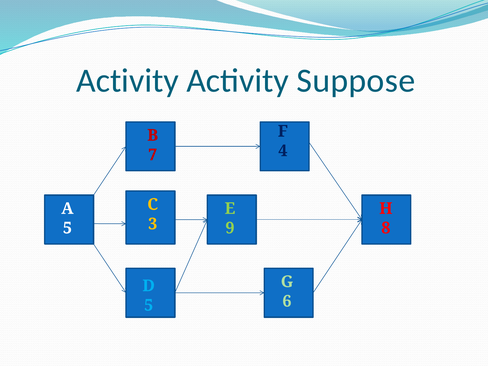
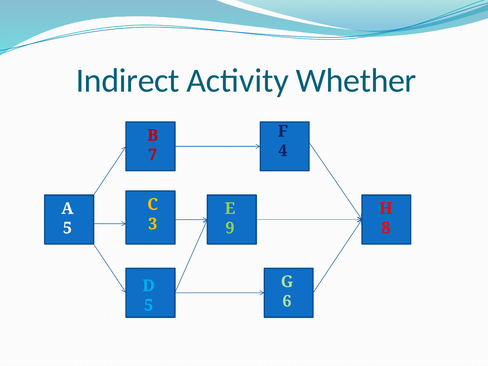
Activity at (127, 81): Activity -> Indirect
Suppose: Suppose -> Whether
